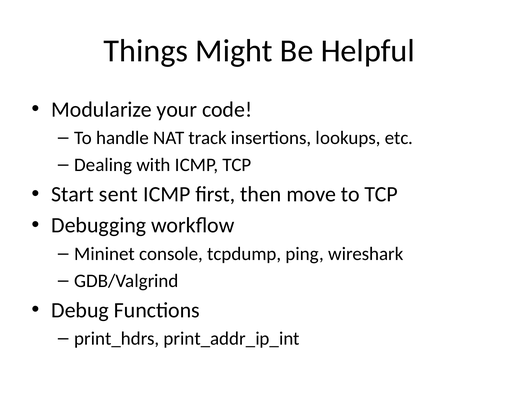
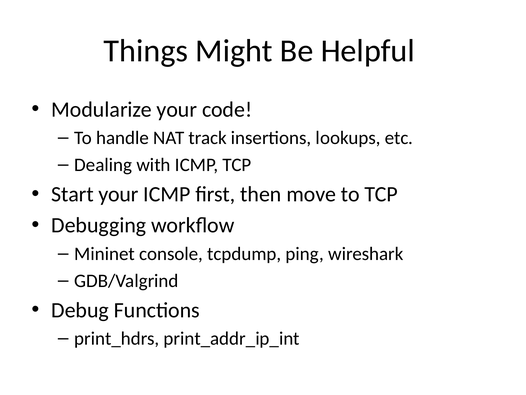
Start sent: sent -> your
